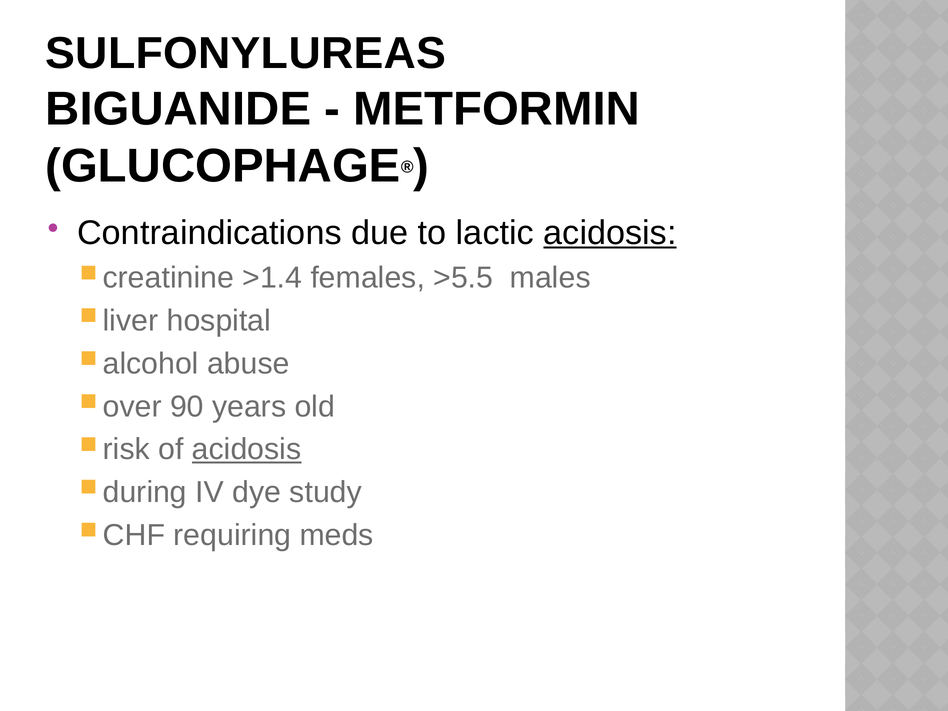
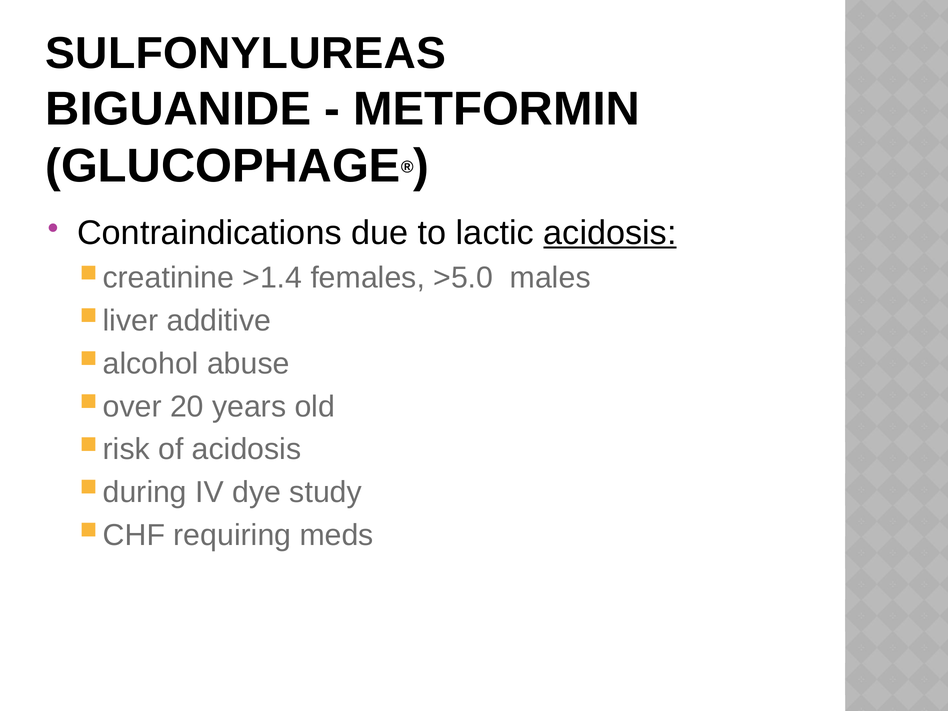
>5.5: >5.5 -> >5.0
hospital: hospital -> additive
90: 90 -> 20
acidosis at (247, 449) underline: present -> none
